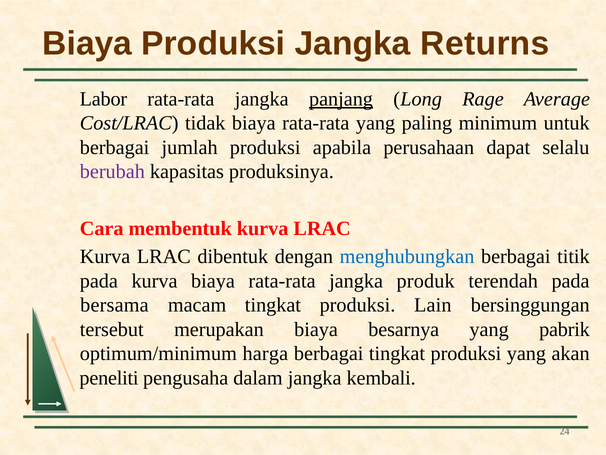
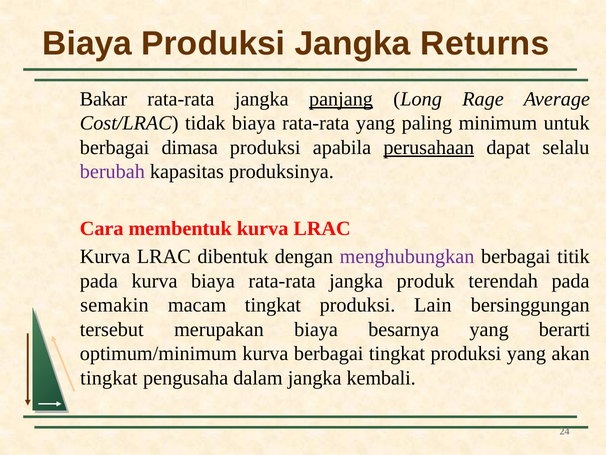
Labor: Labor -> Bakar
jumlah: jumlah -> dimasa
perusahaan underline: none -> present
menghubungkan colour: blue -> purple
bersama: bersama -> semakin
pabrik: pabrik -> berarti
optimum/minimum harga: harga -> kurva
peneliti at (109, 378): peneliti -> tingkat
